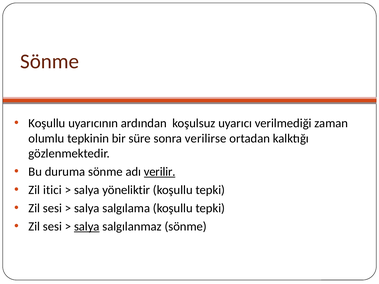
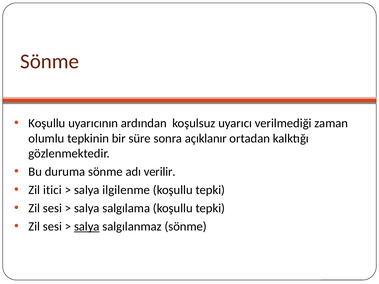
verilirse: verilirse -> açıklanır
verilir underline: present -> none
yöneliktir: yöneliktir -> ilgilenme
